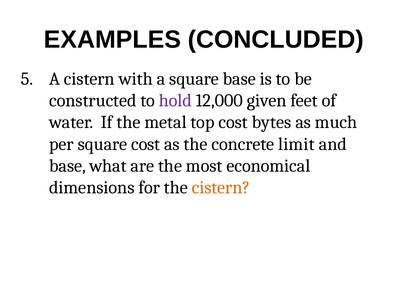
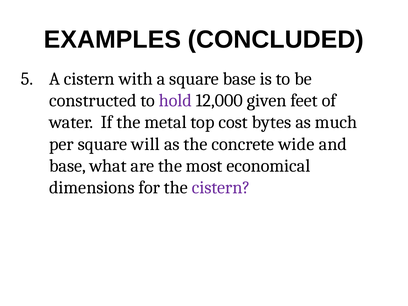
square cost: cost -> will
limit: limit -> wide
cistern at (221, 188) colour: orange -> purple
